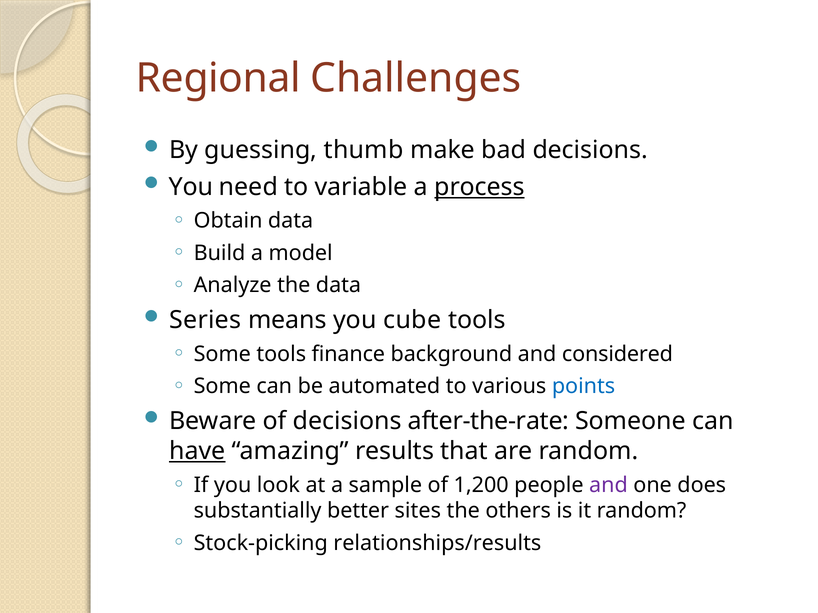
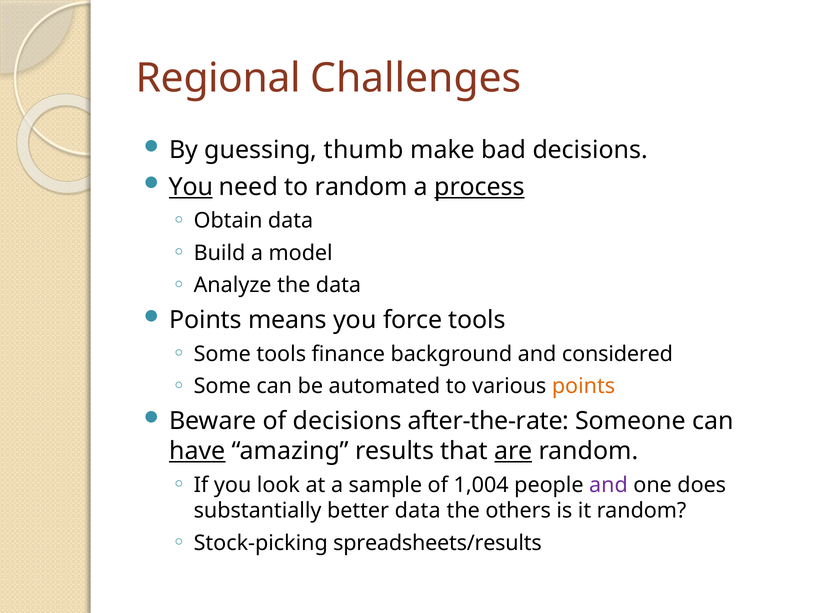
You at (191, 187) underline: none -> present
to variable: variable -> random
Series at (205, 320): Series -> Points
cube: cube -> force
points at (583, 386) colour: blue -> orange
are underline: none -> present
1,200: 1,200 -> 1,004
better sites: sites -> data
relationships/results: relationships/results -> spreadsheets/results
